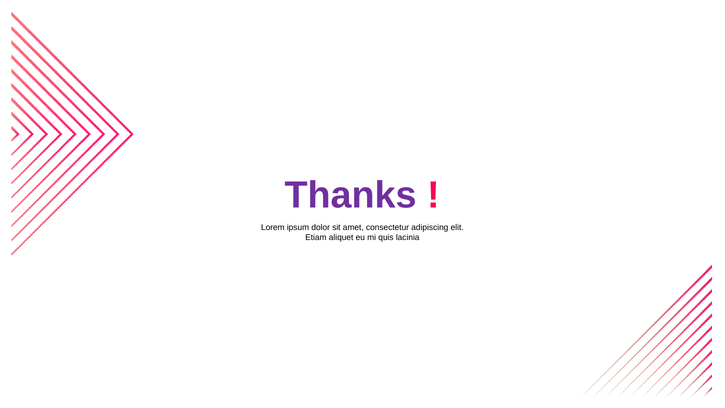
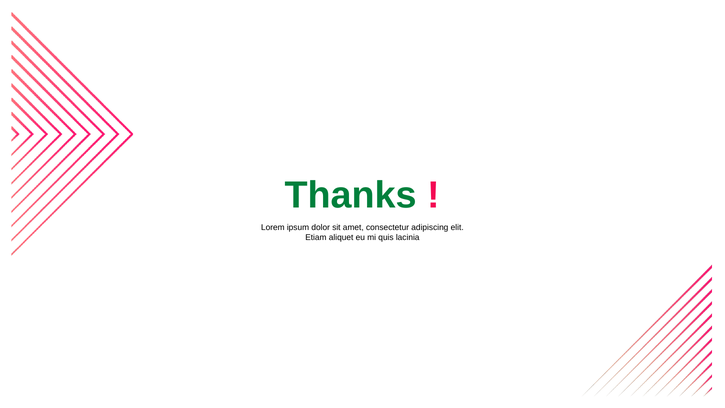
Thanks colour: purple -> green
